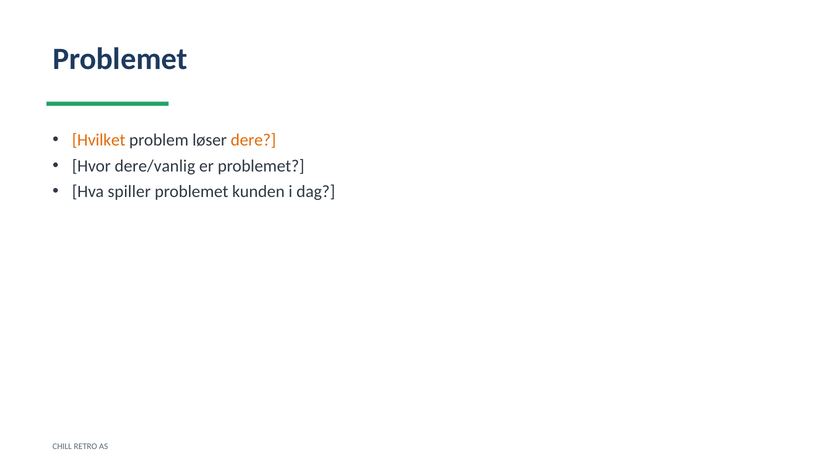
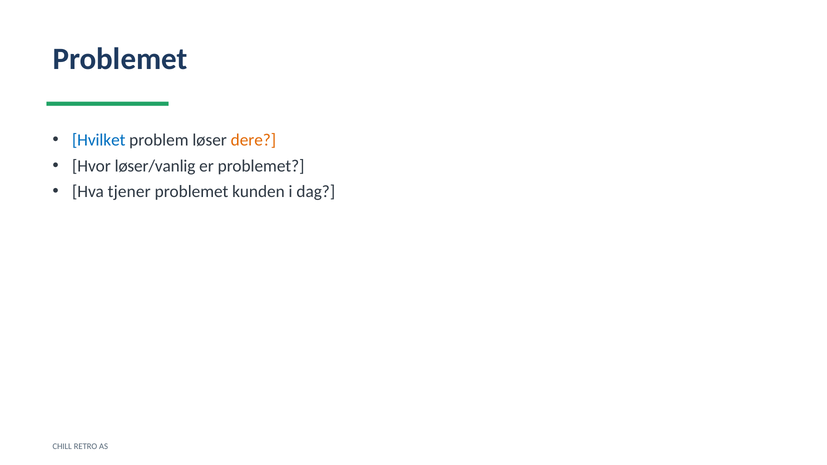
Hvilket colour: orange -> blue
dere/vanlig: dere/vanlig -> løser/vanlig
spiller: spiller -> tjener
